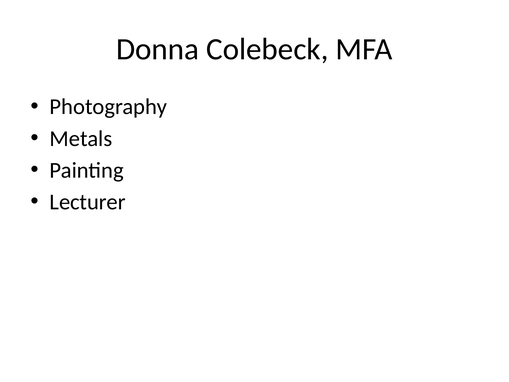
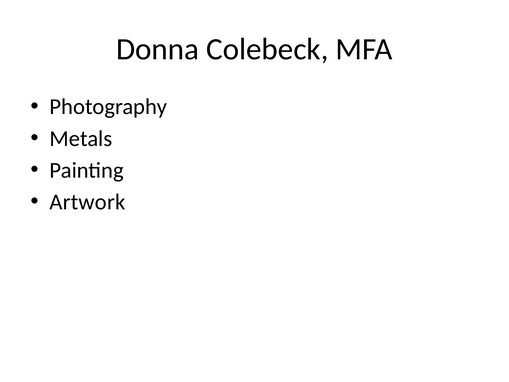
Lecturer: Lecturer -> Artwork
